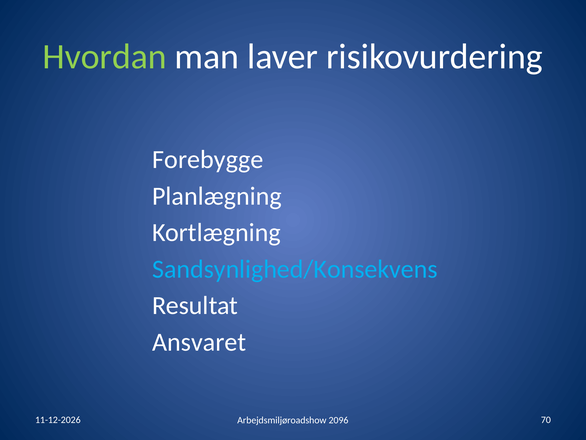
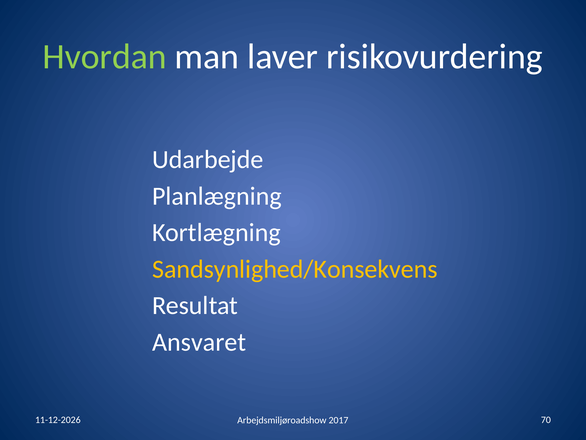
Forebygge: Forebygge -> Udarbejde
Sandsynlighed/Konsekvens colour: light blue -> yellow
2096: 2096 -> 2017
